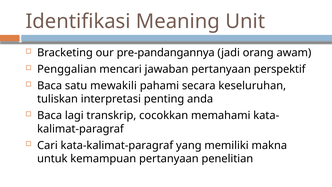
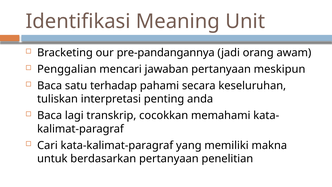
perspektif: perspektif -> meskipun
mewakili: mewakili -> terhadap
kemampuan: kemampuan -> berdasarkan
